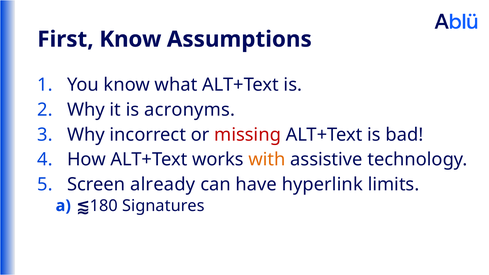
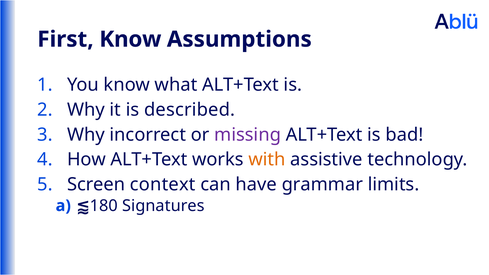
acronyms: acronyms -> described
missing colour: red -> purple
already: already -> context
hyperlink: hyperlink -> grammar
